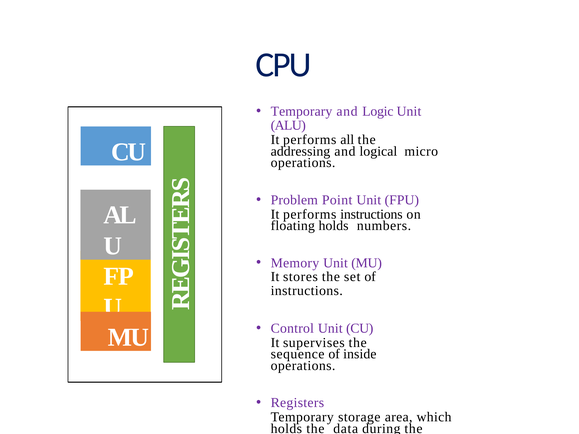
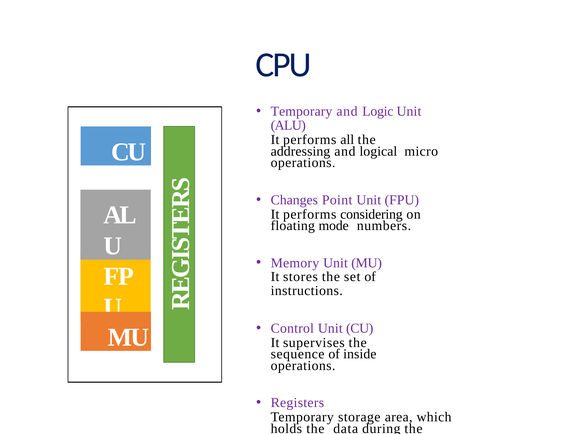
Problem: Problem -> Changes
performs instructions: instructions -> considering
floating holds: holds -> mode
